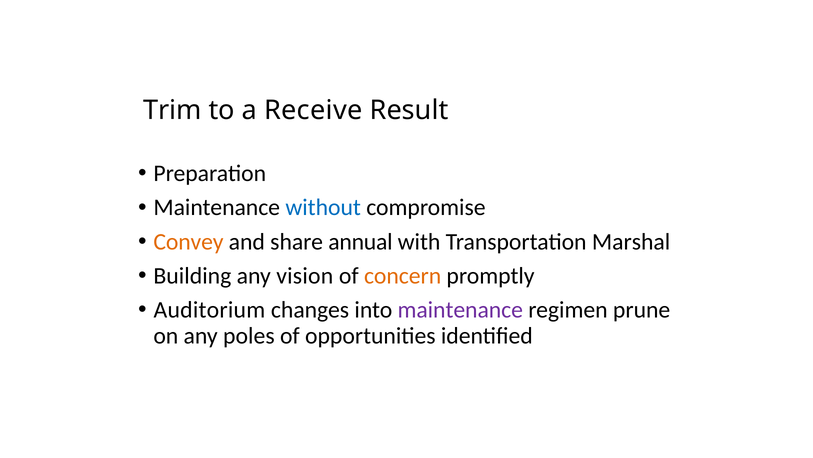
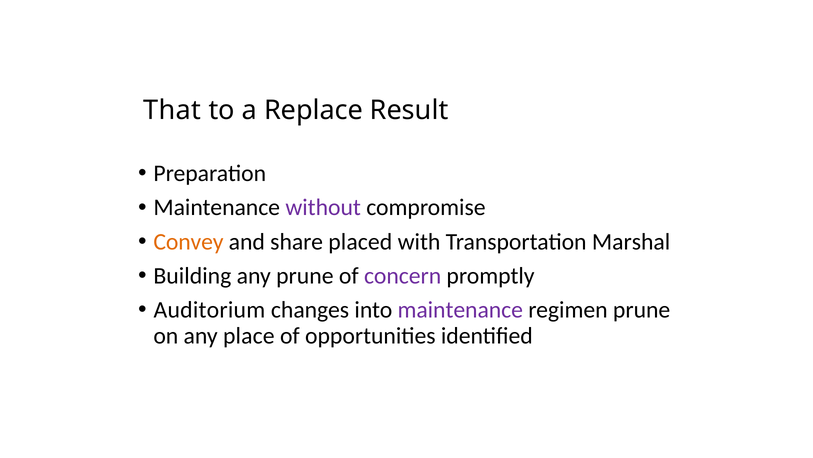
Trim: Trim -> That
Receive: Receive -> Replace
without colour: blue -> purple
annual: annual -> placed
any vision: vision -> prune
concern colour: orange -> purple
poles: poles -> place
